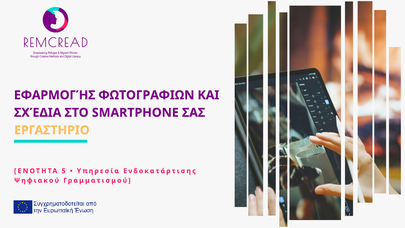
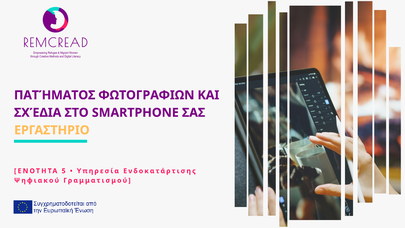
ΕΦΑΡΜΟΓΉΣ: ΕΦΑΡΜΟΓΉΣ -> ΠΑΤΉΜΑΤΟΣ
